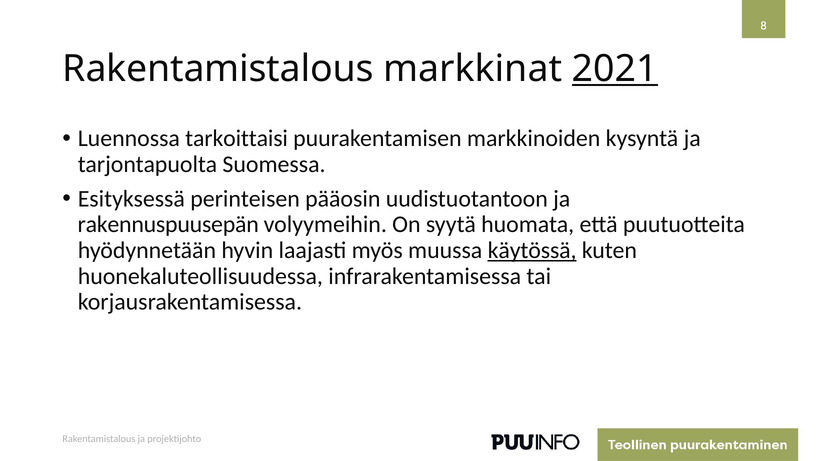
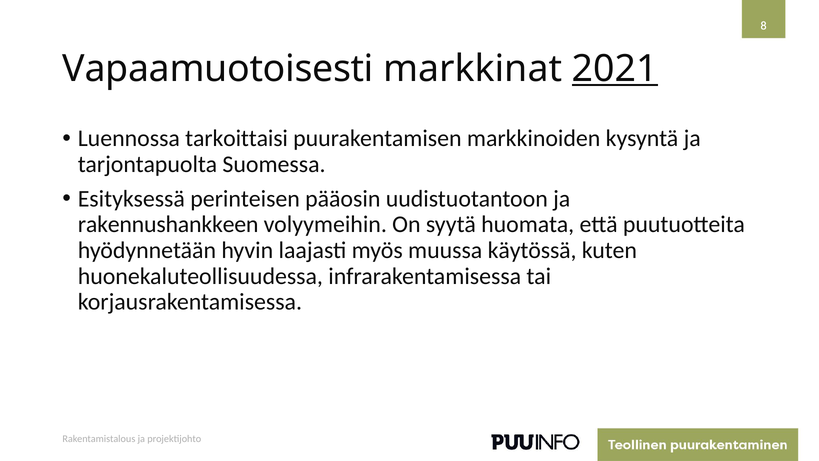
Rakentamistalous at (218, 69): Rakentamistalous -> Vapaamuotoisesti
rakennuspuusepän: rakennuspuusepän -> rakennushankkeen
käytössä underline: present -> none
